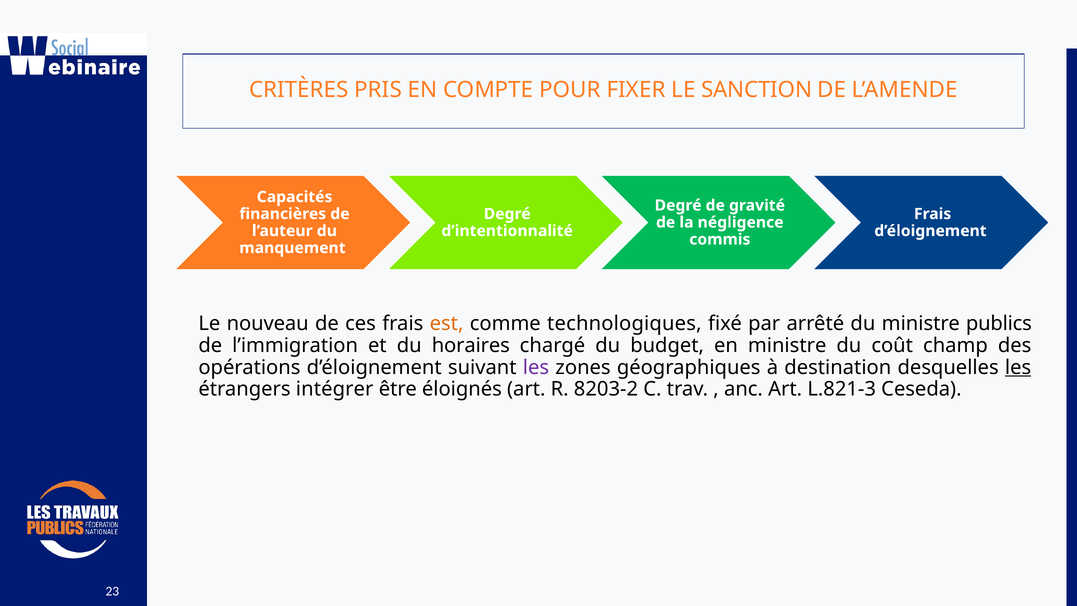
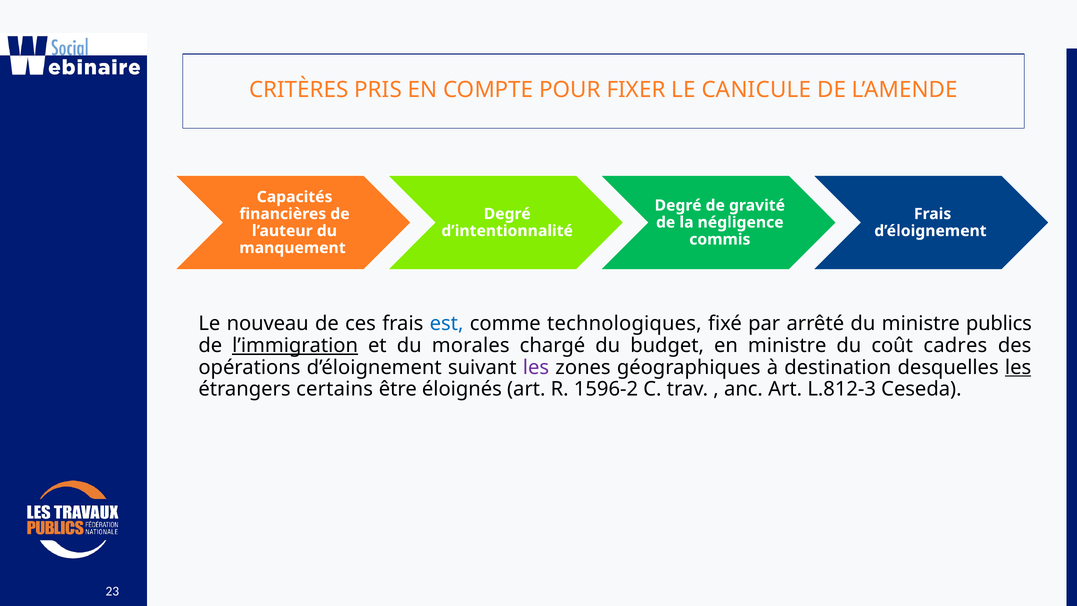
SANCTION: SANCTION -> CANICULE
est colour: orange -> blue
l’immigration underline: none -> present
horaires: horaires -> morales
champ: champ -> cadres
intégrer: intégrer -> certains
8203-2: 8203-2 -> 1596-2
L.821-3: L.821-3 -> L.812-3
